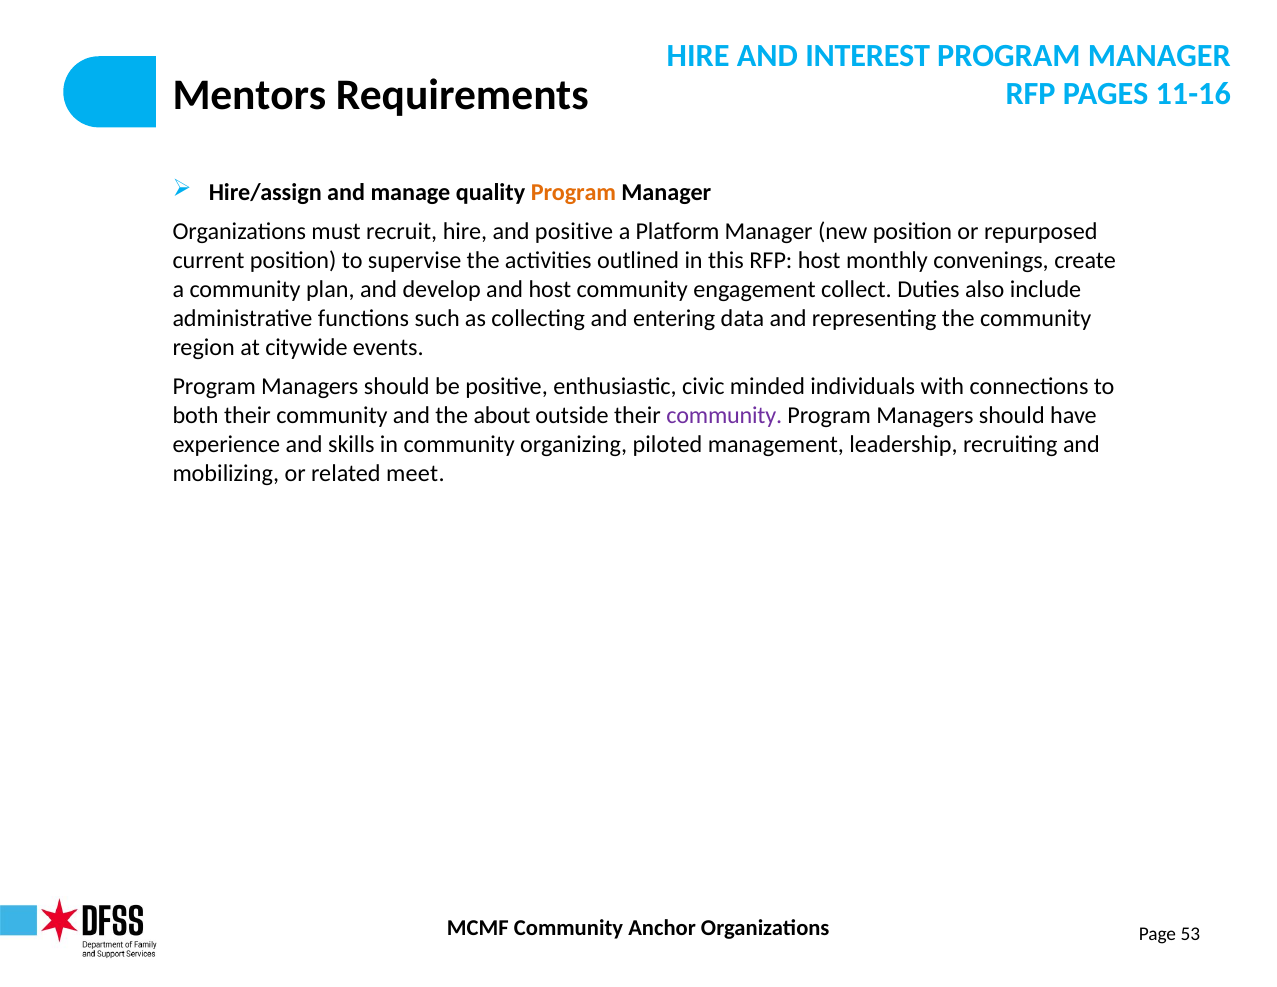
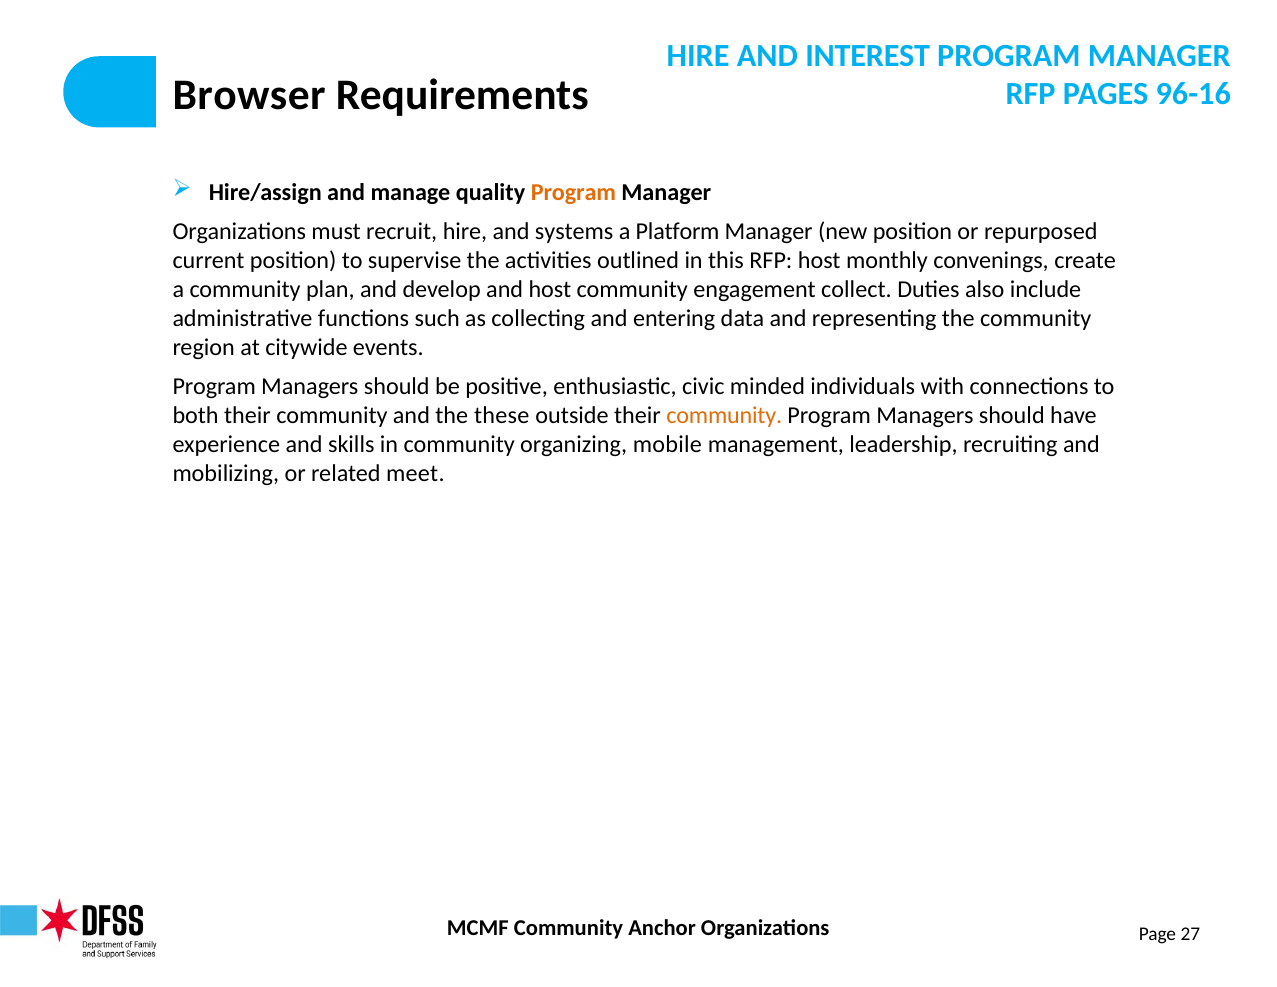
Mentors: Mentors -> Browser
11-16: 11-16 -> 96-16
and positive: positive -> systems
about: about -> these
community at (724, 415) colour: purple -> orange
piloted: piloted -> mobile
53: 53 -> 27
